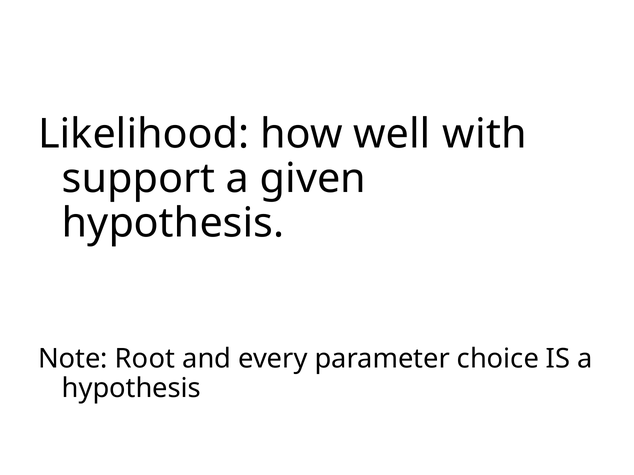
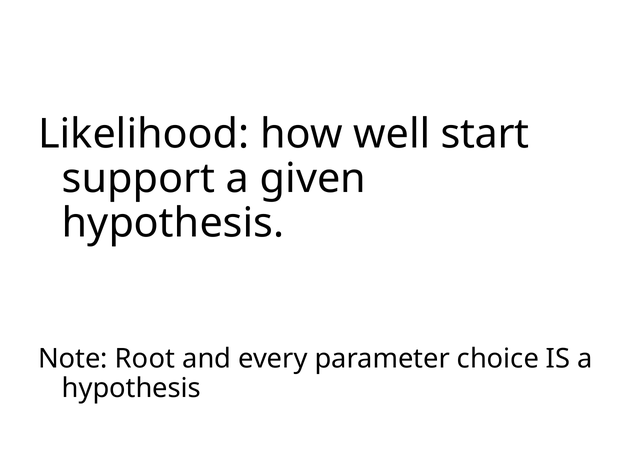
with: with -> start
